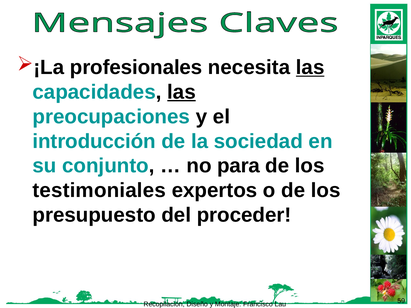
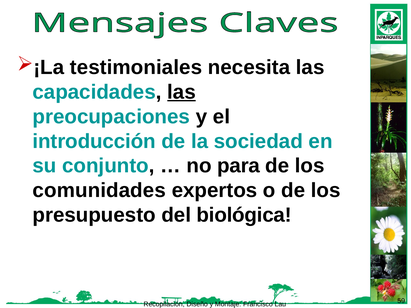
profesionales: profesionales -> testimoniales
las at (310, 67) underline: present -> none
testimoniales: testimoniales -> comunidades
proceder: proceder -> biológica
